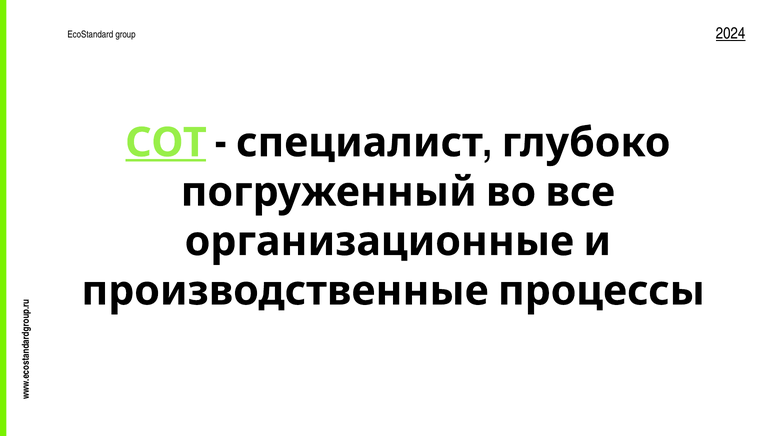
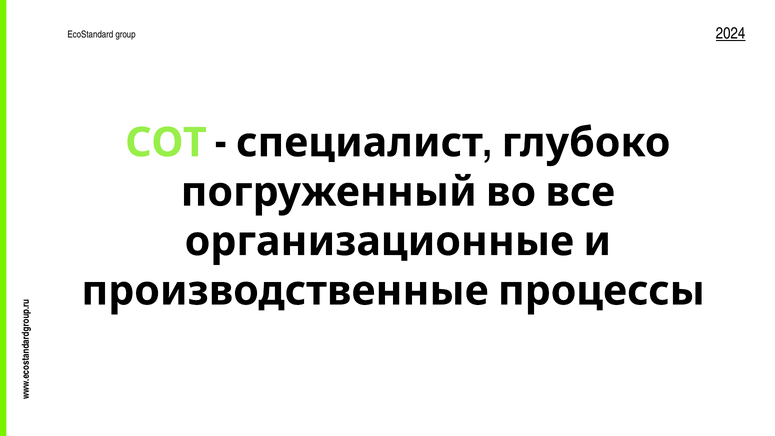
СОТ underline: present -> none
